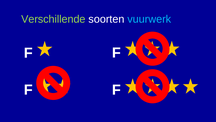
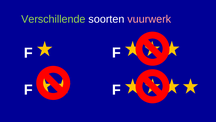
vuurwerk colour: light blue -> pink
